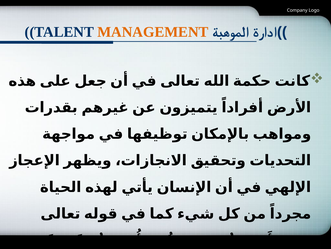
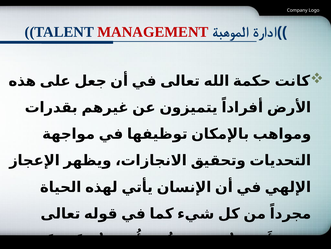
MANAGEMENT colour: orange -> red
